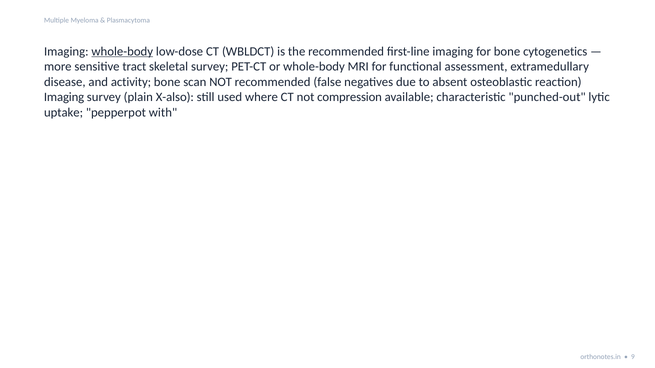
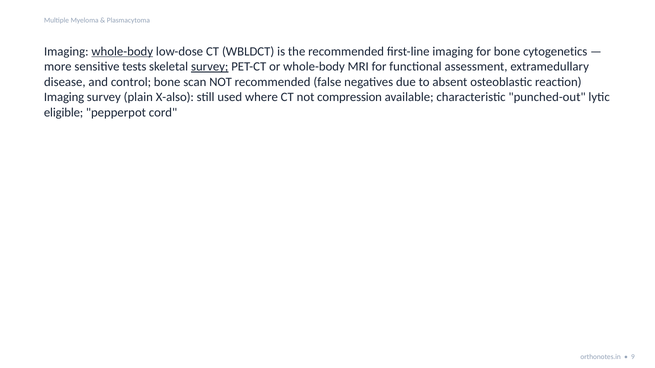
tract: tract -> tests
survey at (210, 67) underline: none -> present
activity: activity -> control
uptake: uptake -> eligible
with: with -> cord
